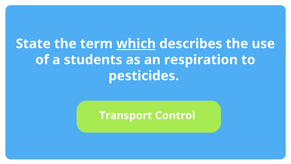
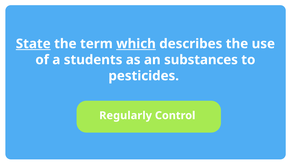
State underline: none -> present
respiration: respiration -> substances
Transport: Transport -> Regularly
